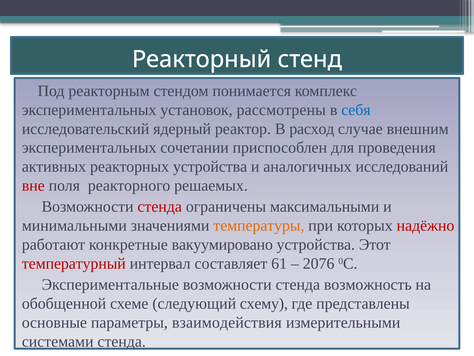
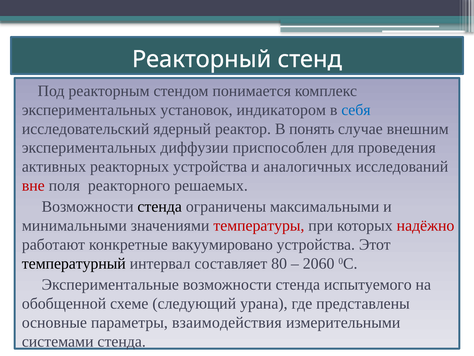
рассмотрены: рассмотрены -> индикатором
расход: расход -> понять
сочетании: сочетании -> диффузии
стенда at (160, 206) colour: red -> black
температуры colour: orange -> red
температурный colour: red -> black
61: 61 -> 80
2076: 2076 -> 2060
возможность: возможность -> испытуемого
схему: схему -> урана
